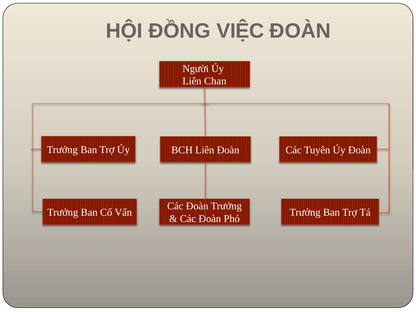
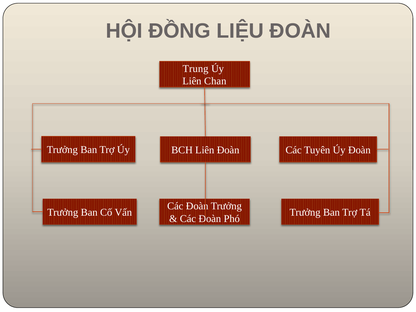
VIỆC: VIỆC -> LIỆU
Người: Người -> Trung
